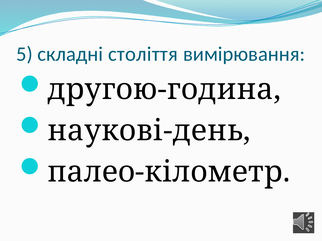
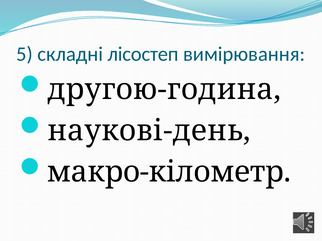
століття: століття -> лісостеп
палео-кілометр: палео-кілометр -> макро-кілометр
